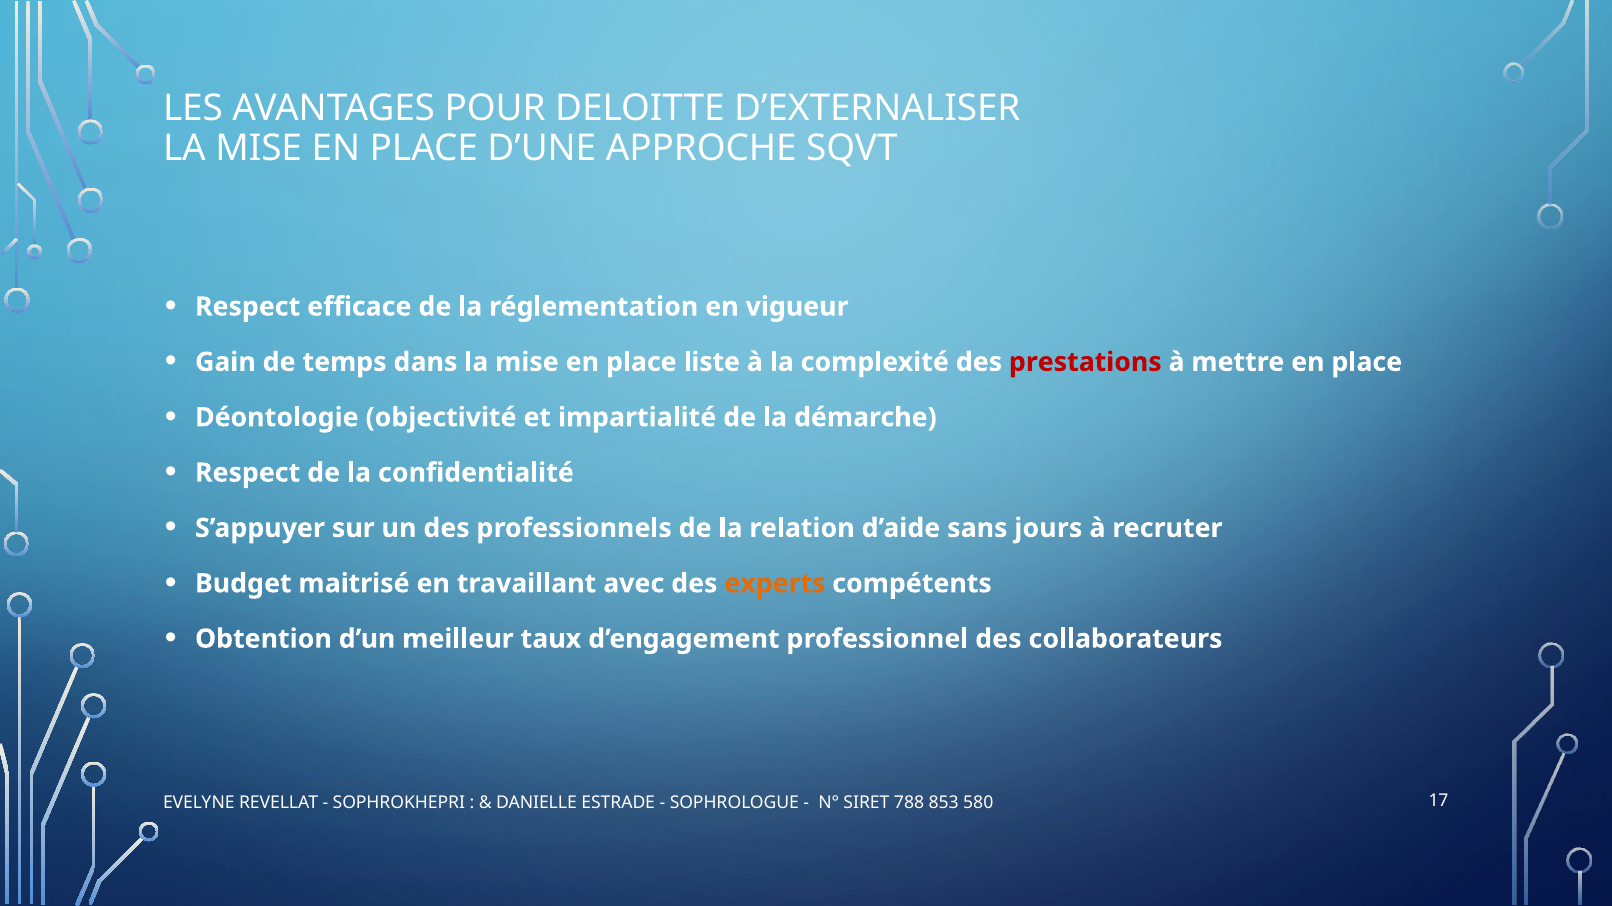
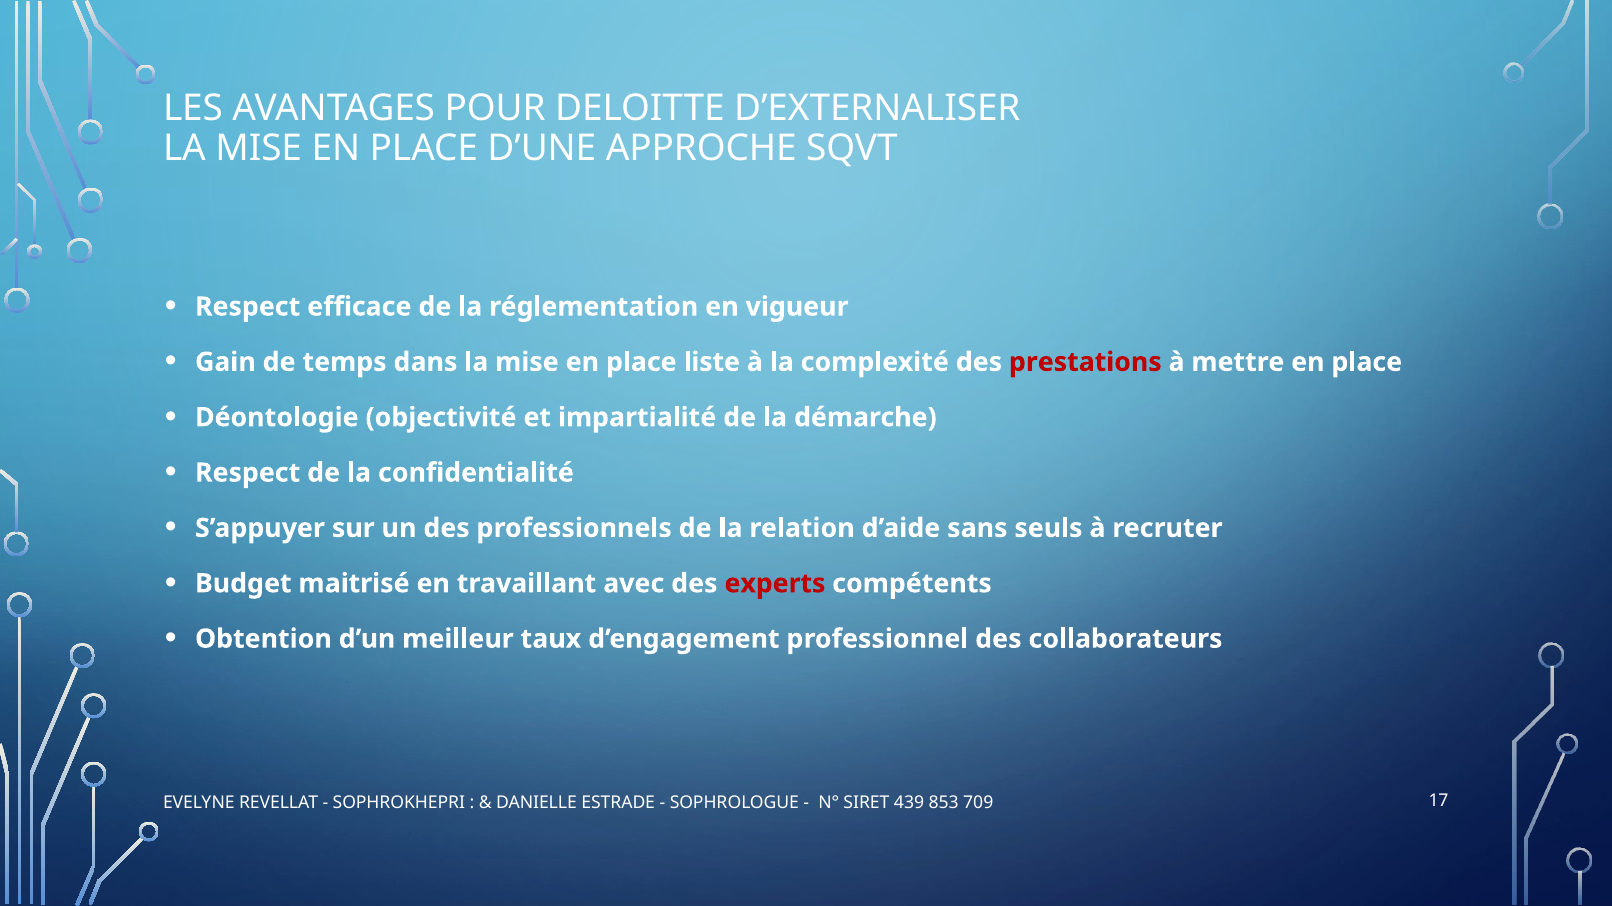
jours: jours -> seuls
experts colour: orange -> red
788: 788 -> 439
580: 580 -> 709
